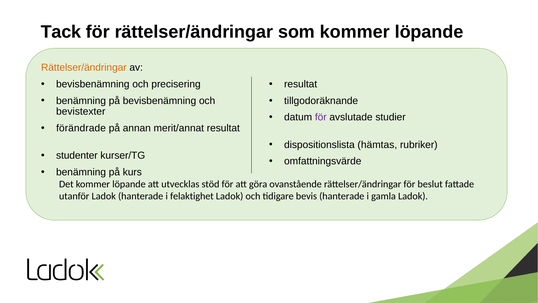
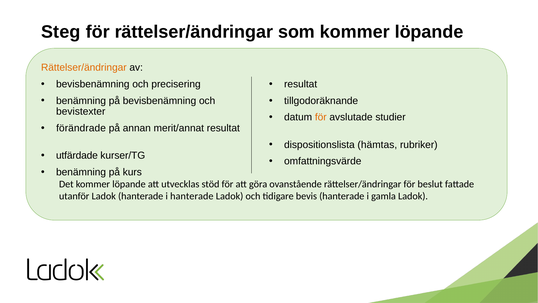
Tack: Tack -> Steg
för at (321, 117) colour: purple -> orange
studenter: studenter -> utfärdade
i felaktighet: felaktighet -> hanterade
